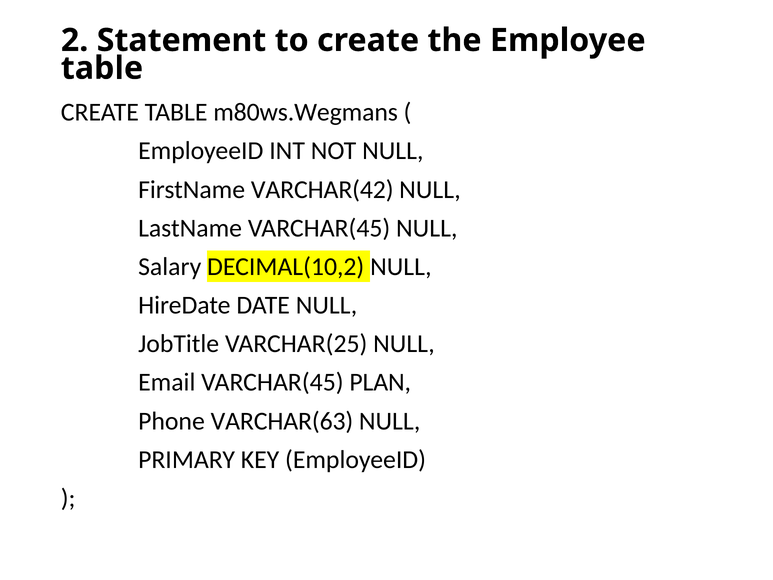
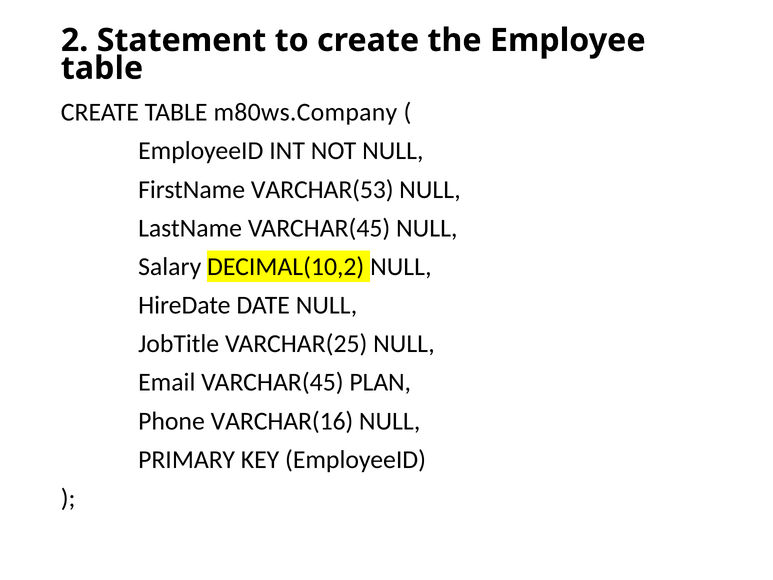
m80ws.Wegmans: m80ws.Wegmans -> m80ws.Company
VARCHAR(42: VARCHAR(42 -> VARCHAR(53
VARCHAR(63: VARCHAR(63 -> VARCHAR(16
